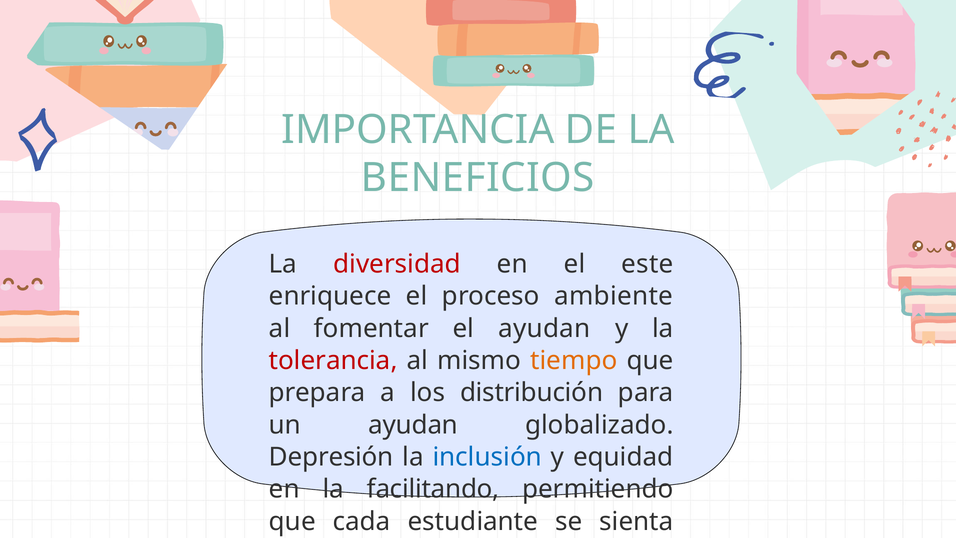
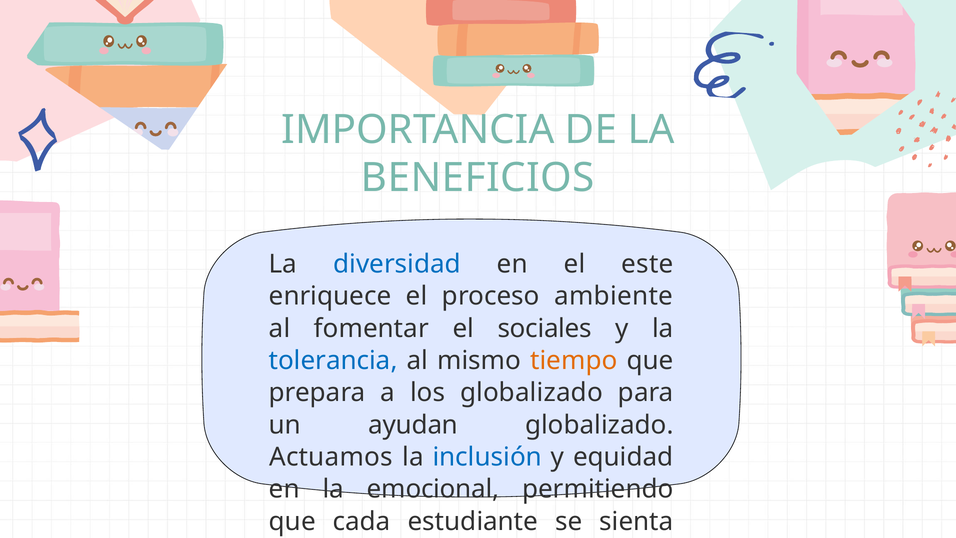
diversidad colour: red -> blue
el ayudan: ayudan -> sociales
tolerancia colour: red -> blue
los distribución: distribución -> globalizado
Depresión: Depresión -> Actuamos
facilitando: facilitando -> emocional
